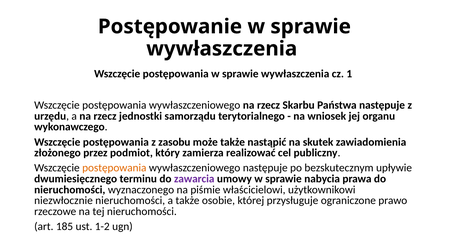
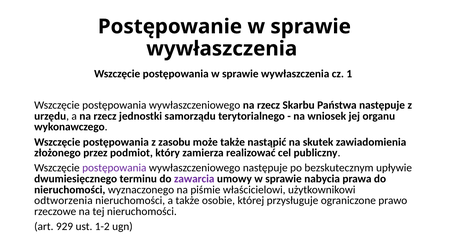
postępowania at (114, 168) colour: orange -> purple
niezwłocznie: niezwłocznie -> odtworzenia
185: 185 -> 929
